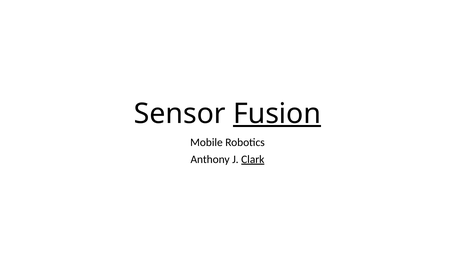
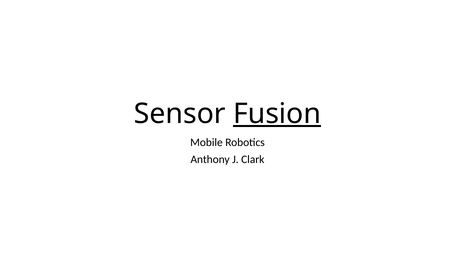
Clark underline: present -> none
